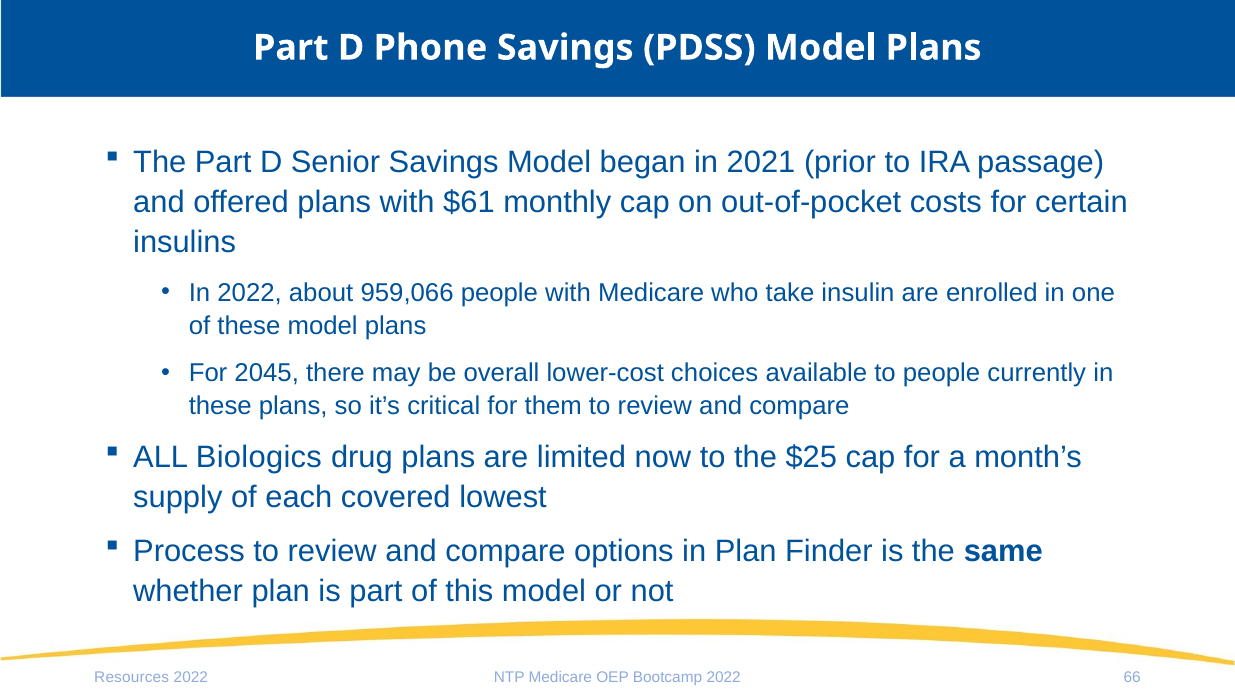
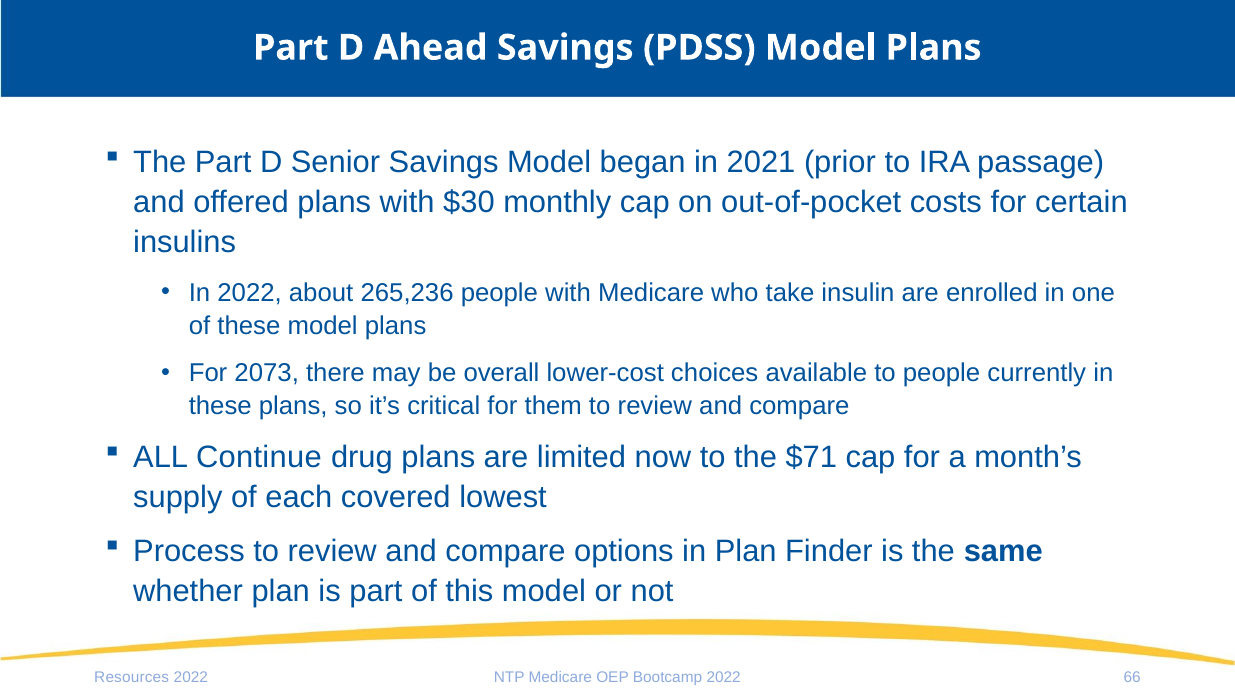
Phone: Phone -> Ahead
$61: $61 -> $30
959,066: 959,066 -> 265,236
2045: 2045 -> 2073
Biologics: Biologics -> Continue
$25: $25 -> $71
